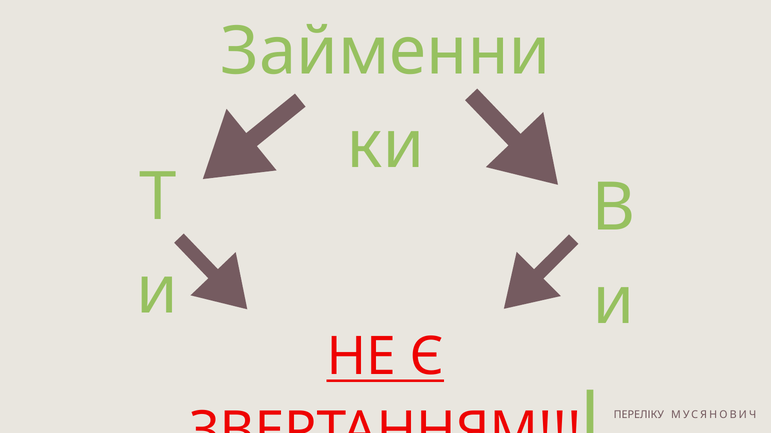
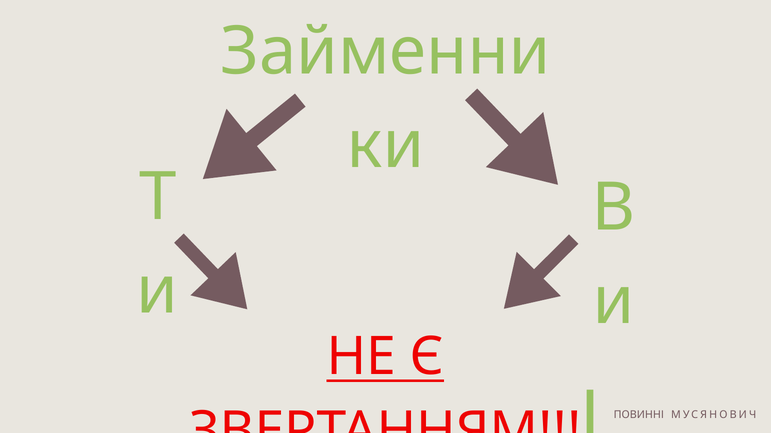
ПЕРЕЛІКУ: ПЕРЕЛІКУ -> ПОВИННІ
